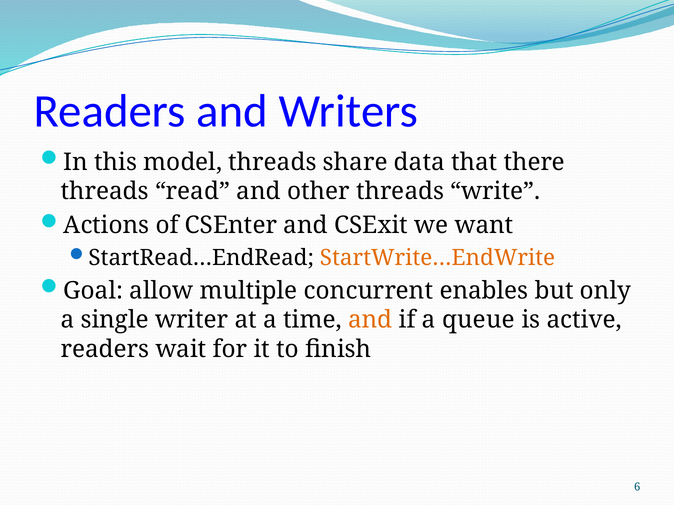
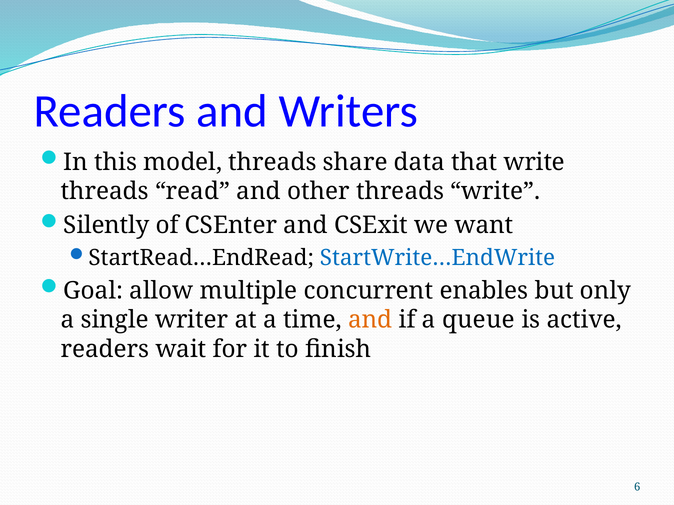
that there: there -> write
Actions: Actions -> Silently
StartWrite…EndWrite colour: orange -> blue
